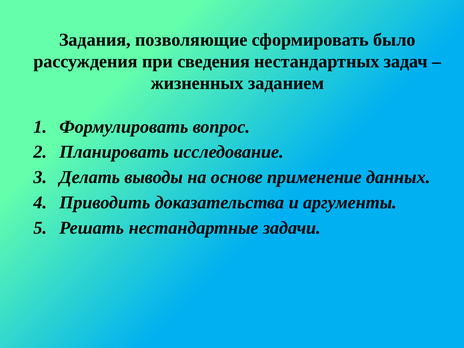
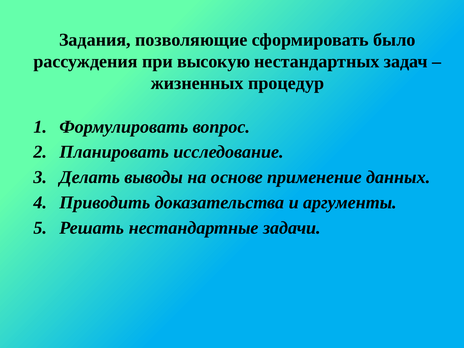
сведения: сведения -> высокую
заданием: заданием -> процедур
